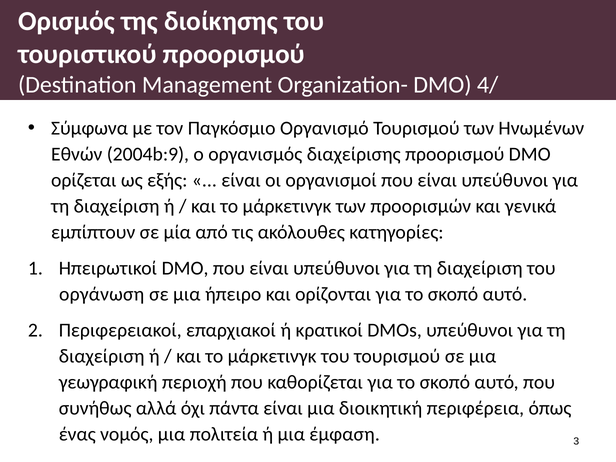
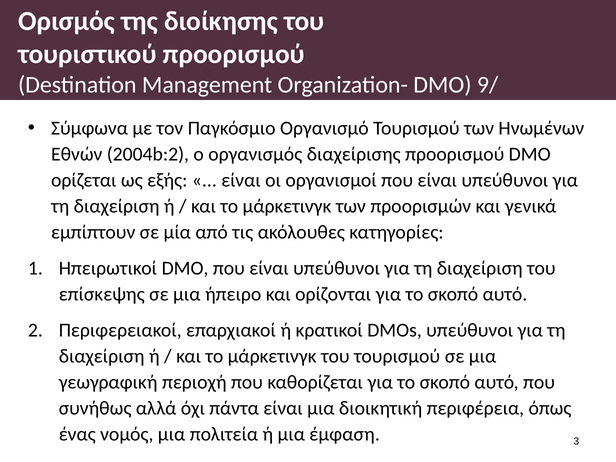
4/: 4/ -> 9/
2004b:9: 2004b:9 -> 2004b:2
οργάνωση: οργάνωση -> επίσκεψης
